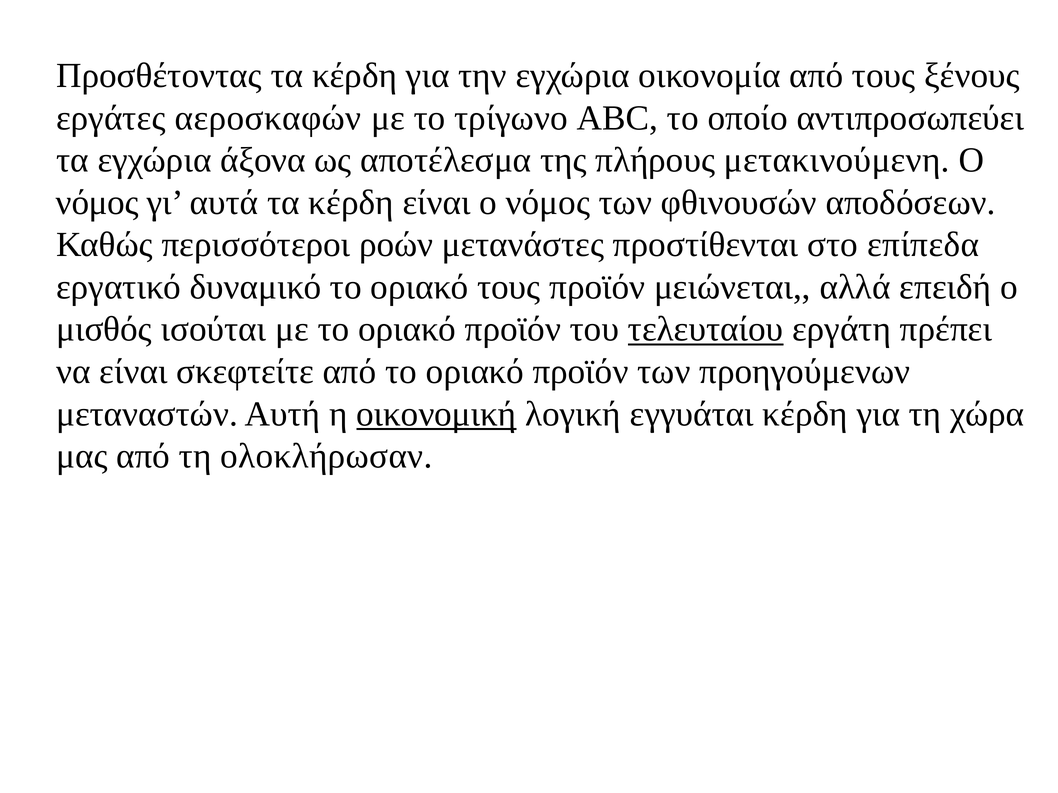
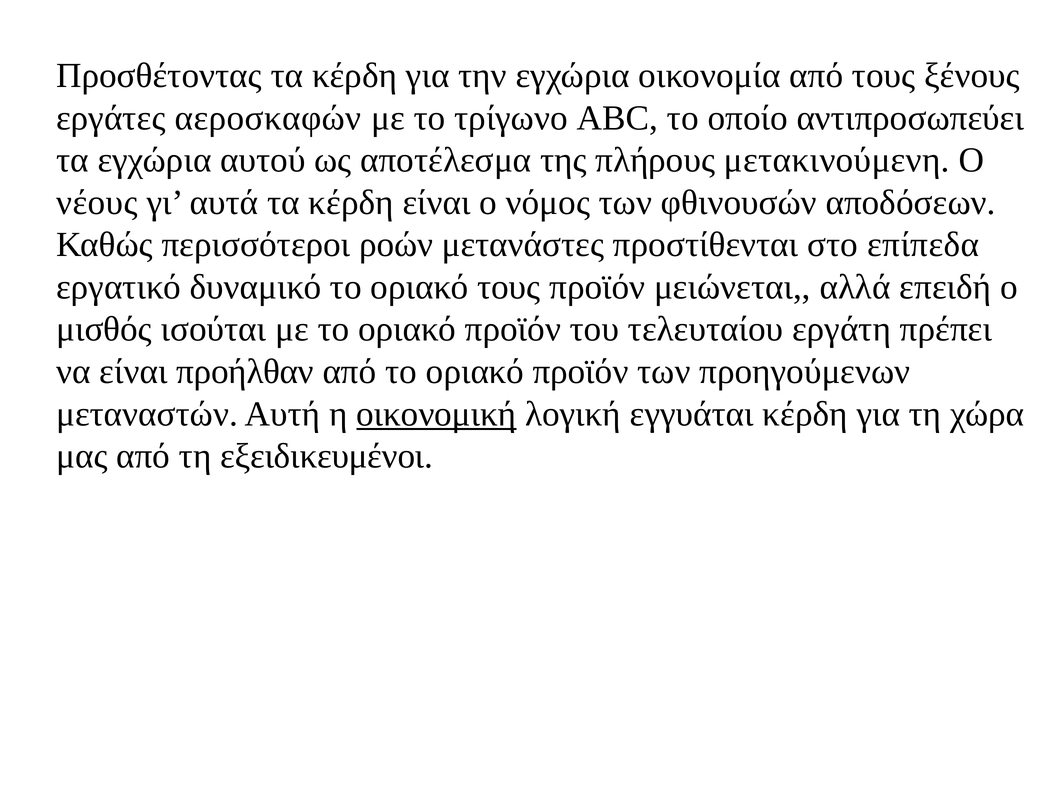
άξονα: άξονα -> αυτού
νόμος at (97, 203): νόμος -> νέους
τελευταίου underline: present -> none
σκεφτείτε: σκεφτείτε -> προήλθαν
ολοκλήρωσαν: ολοκλήρωσαν -> εξειδικευμένοι
